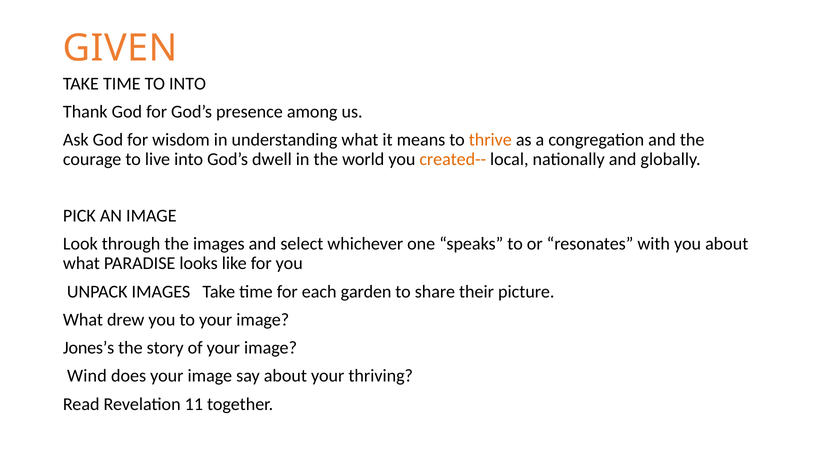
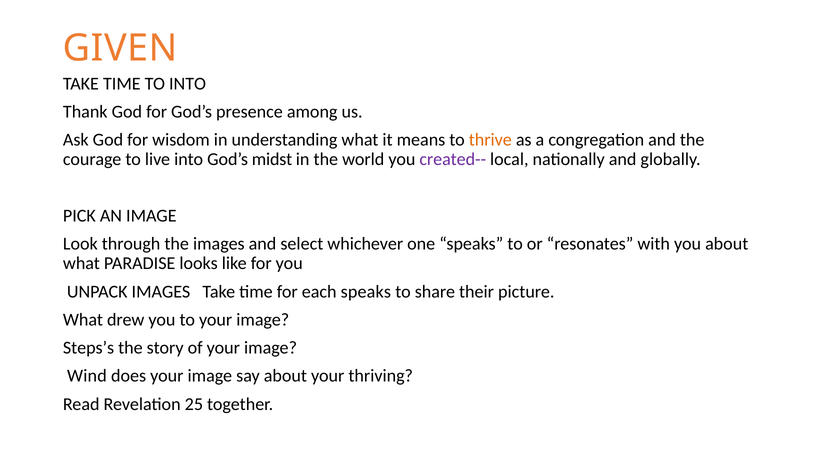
dwell: dwell -> midst
created-- colour: orange -> purple
each garden: garden -> speaks
Jones’s: Jones’s -> Steps’s
11: 11 -> 25
